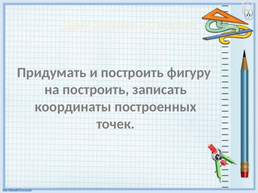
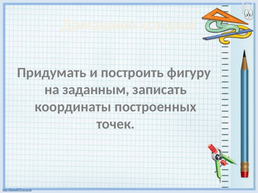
на построить: построить -> заданным
